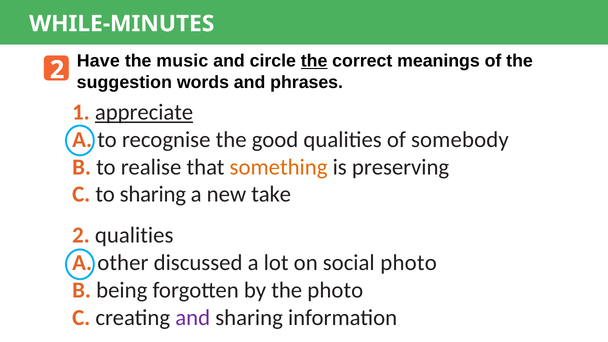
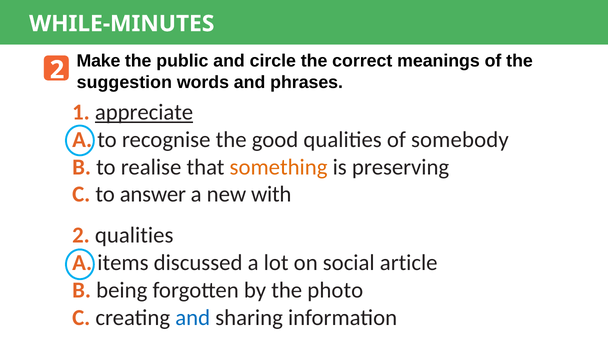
Have: Have -> Make
music: music -> public
the at (314, 61) underline: present -> none
to sharing: sharing -> answer
take: take -> with
other: other -> items
social photo: photo -> article
and at (193, 318) colour: purple -> blue
